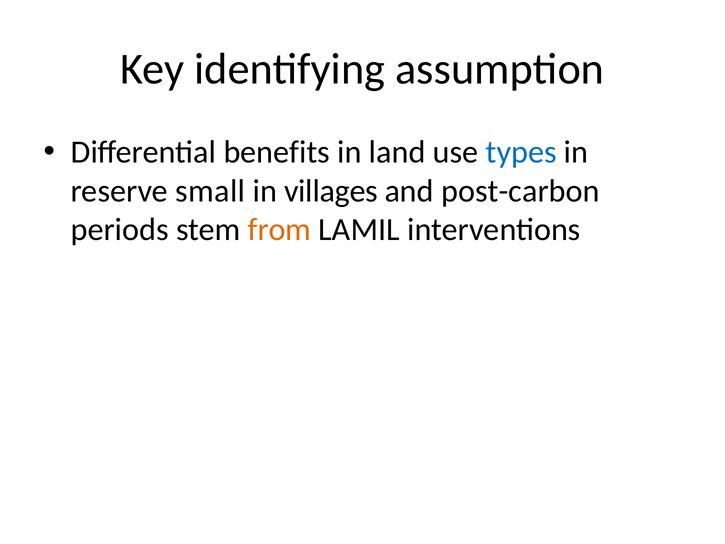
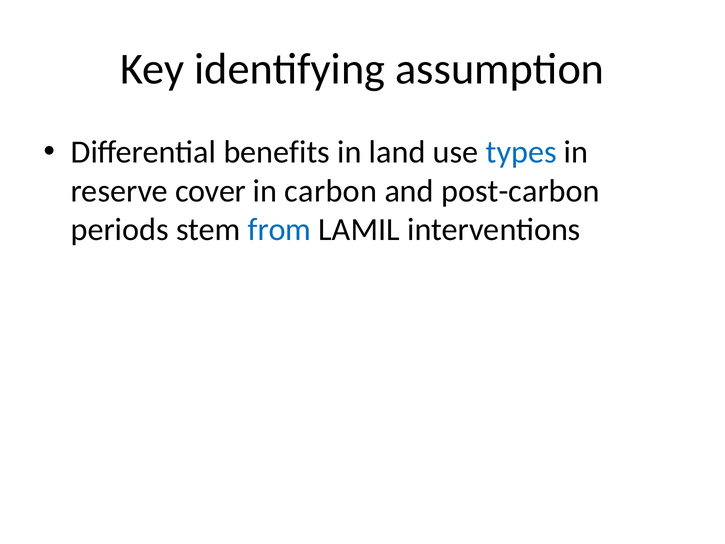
small: small -> cover
villages: villages -> carbon
from colour: orange -> blue
